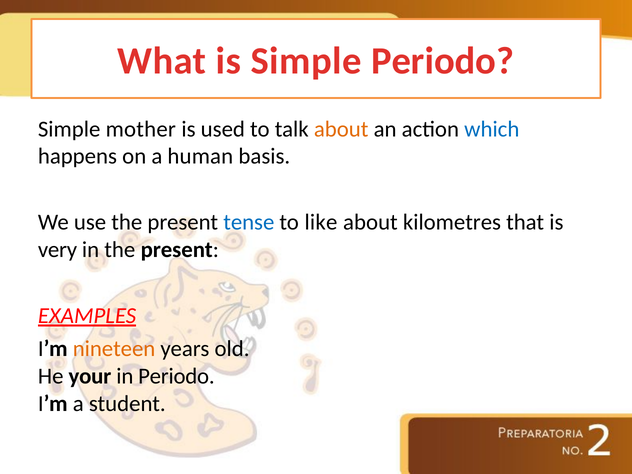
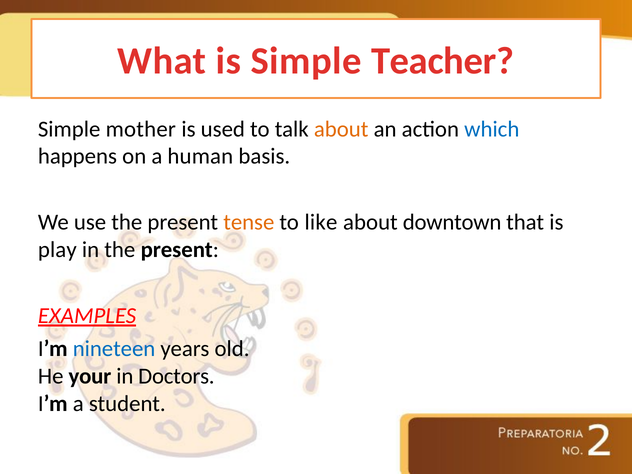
Simple Periodo: Periodo -> Teacher
tense colour: blue -> orange
kilometres: kilometres -> downtown
very: very -> play
nineteen colour: orange -> blue
in Periodo: Periodo -> Doctors
